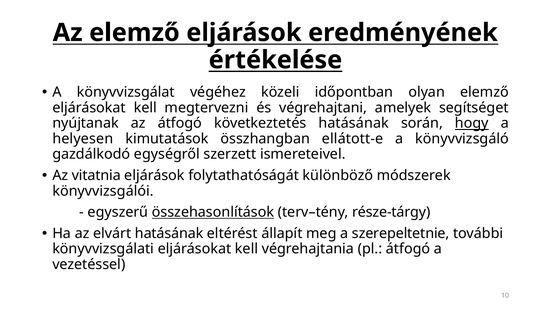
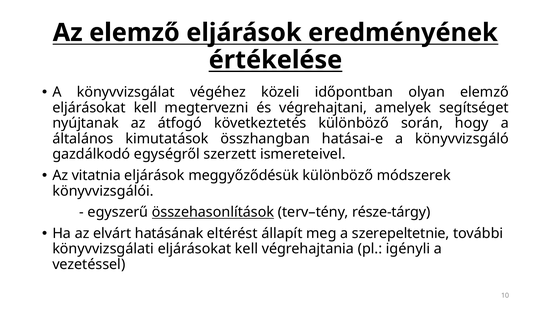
következtetés hatásának: hatásának -> különböző
hogy underline: present -> none
helyesen: helyesen -> általános
ellátott-e: ellátott-e -> hatásai-e
folytathatóságát: folytathatóságát -> meggyőződésük
pl átfogó: átfogó -> igényli
